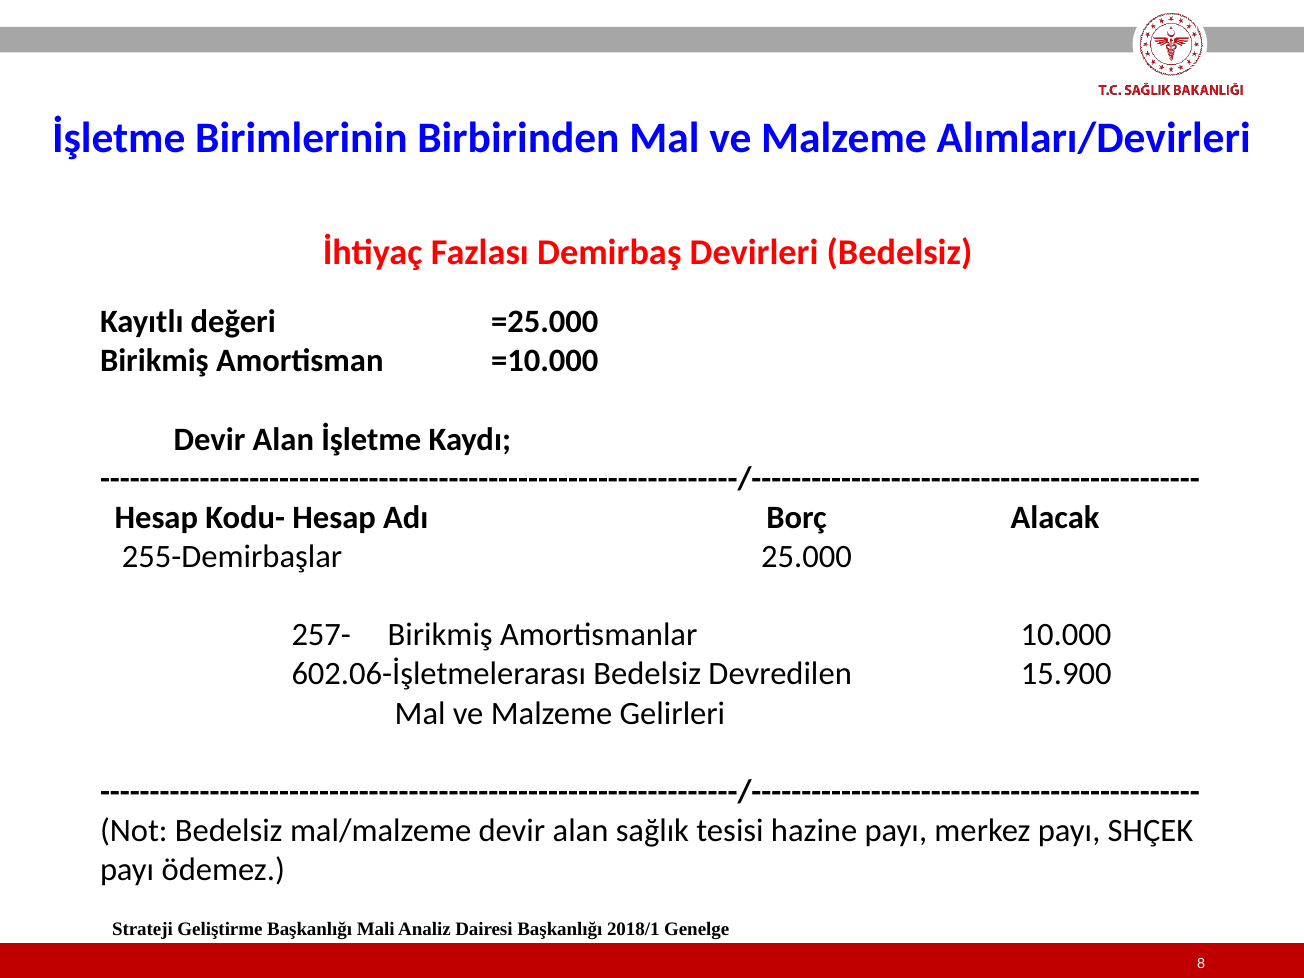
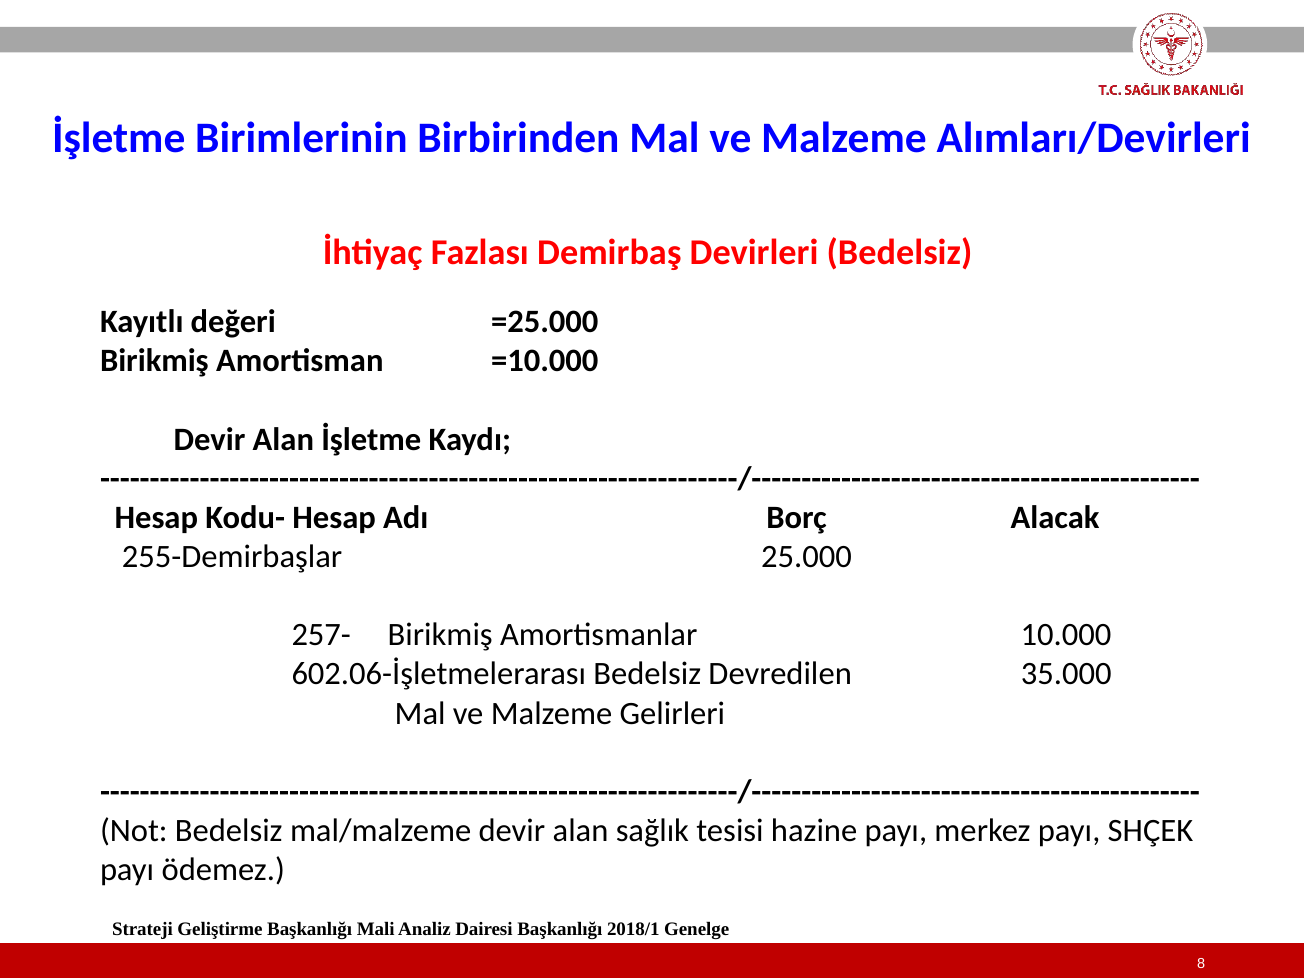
15.900: 15.900 -> 35.000
